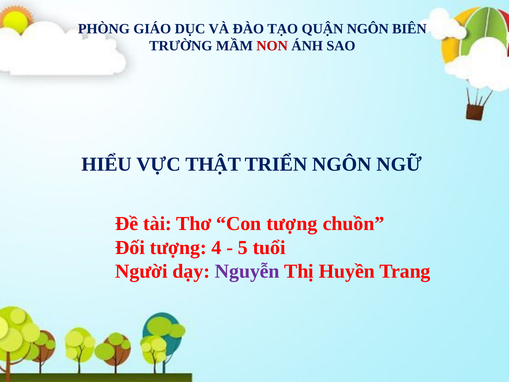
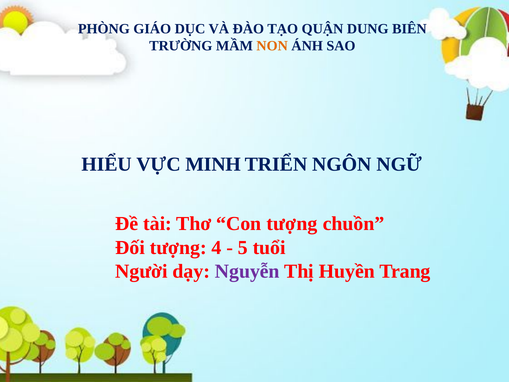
QUẬN NGÔN: NGÔN -> DUNG
NON colour: red -> orange
THẬT: THẬT -> MINH
